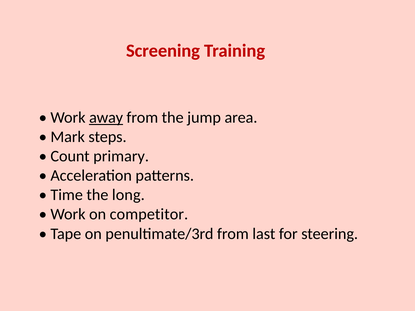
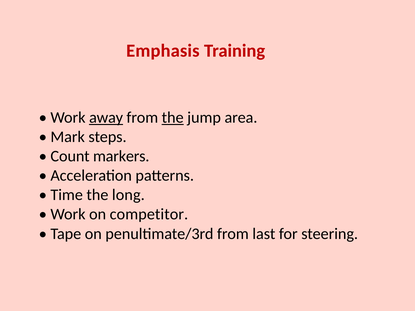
Screening: Screening -> Emphasis
the at (173, 118) underline: none -> present
primary: primary -> markers
